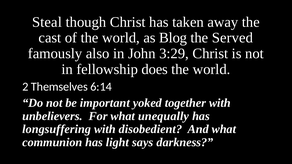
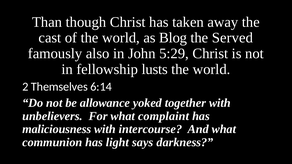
Steal: Steal -> Than
3:29: 3:29 -> 5:29
does: does -> lusts
important: important -> allowance
unequally: unequally -> complaint
longsuffering: longsuffering -> maliciousness
disobedient: disobedient -> intercourse
